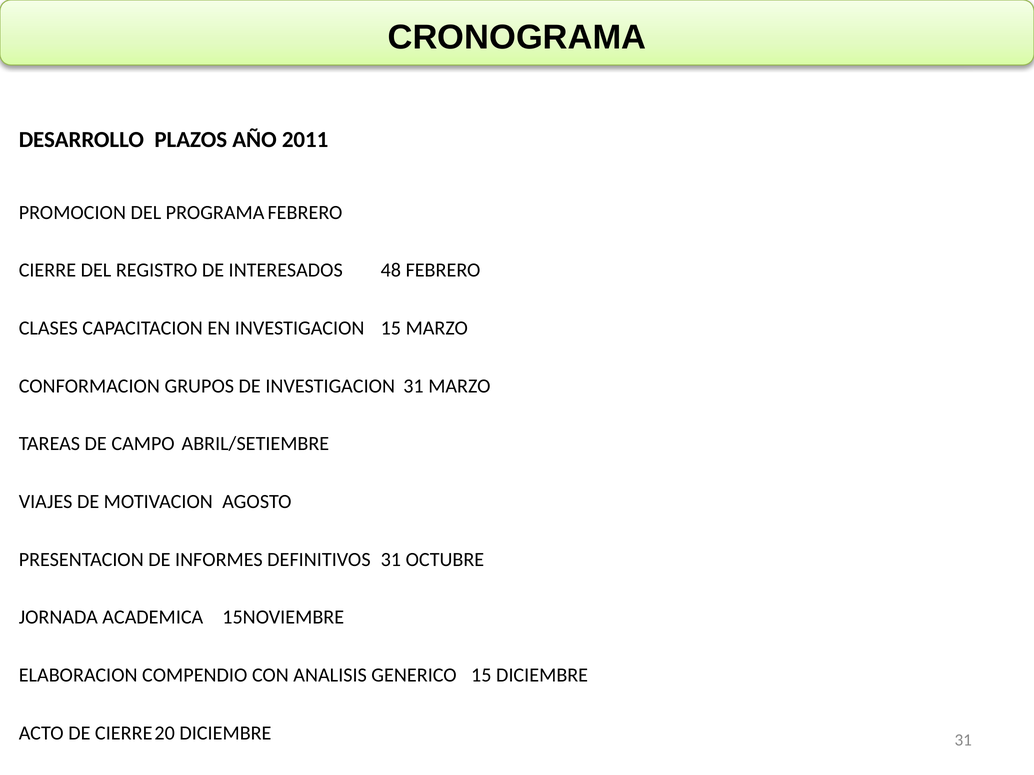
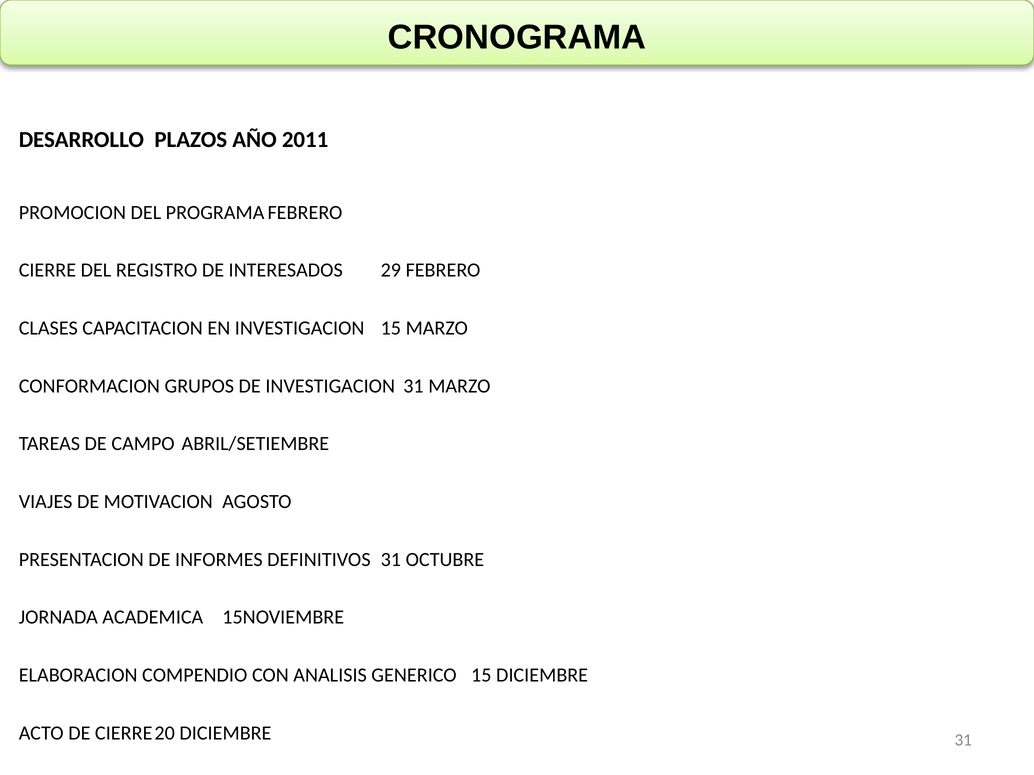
48: 48 -> 29
